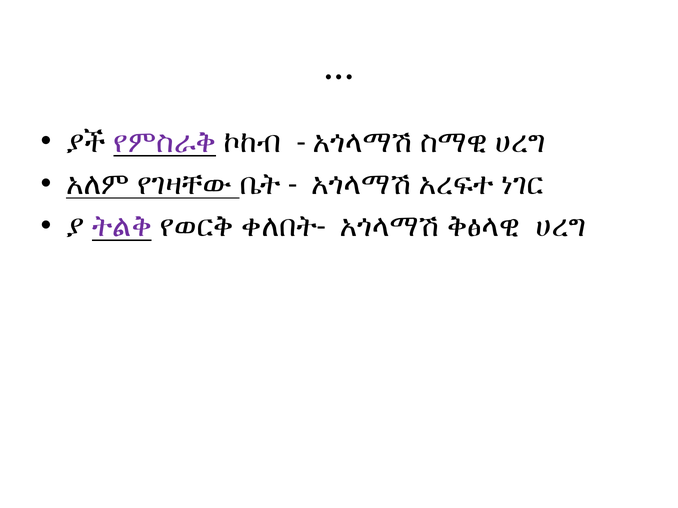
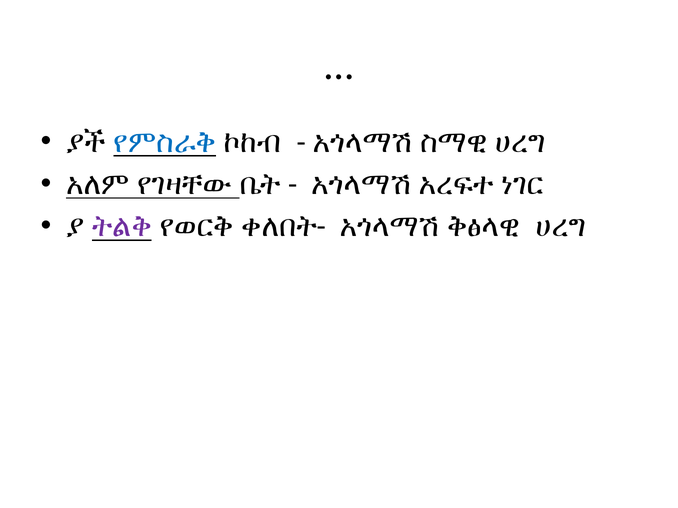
የምስራቅ colour: purple -> blue
